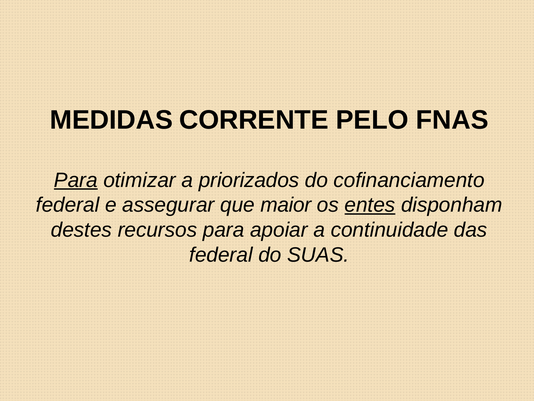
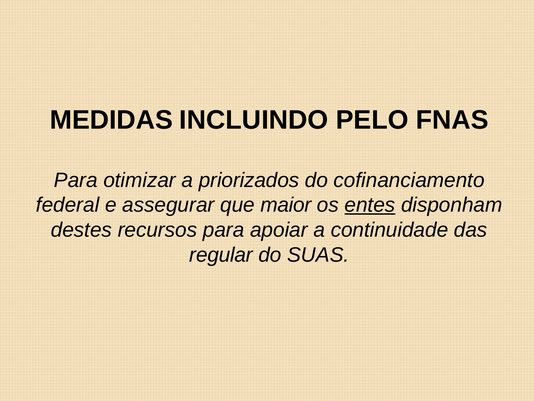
CORRENTE: CORRENTE -> INCLUINDO
Para at (76, 180) underline: present -> none
federal at (221, 255): federal -> regular
